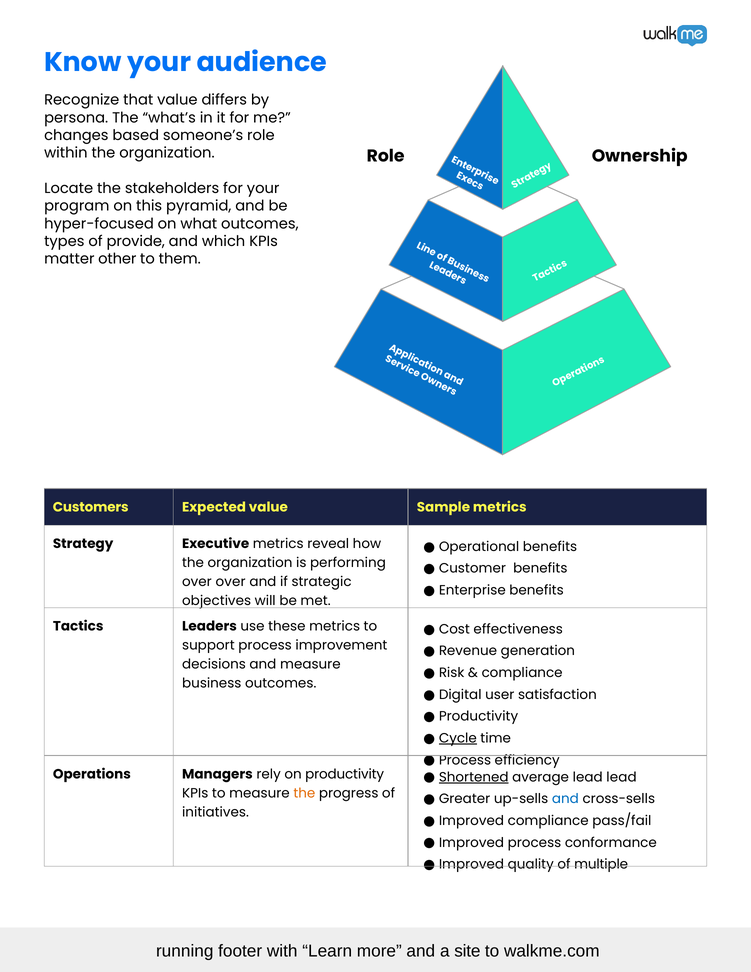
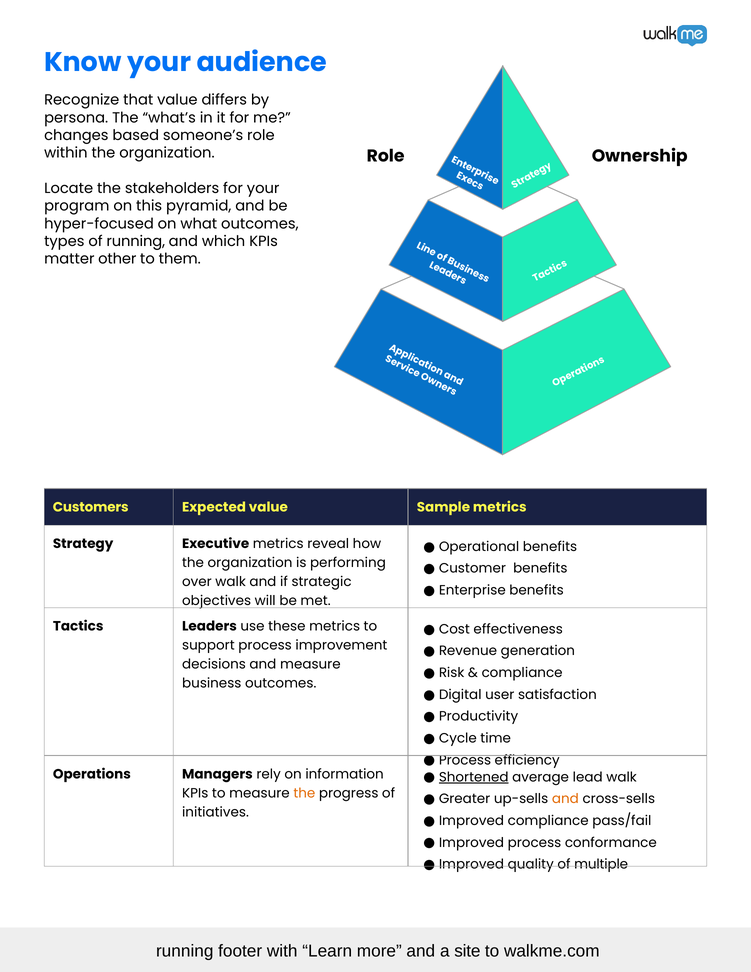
of provide: provide -> running
over over: over -> walk
Cycle underline: present -> none
lead lead: lead -> walk
on productivity: productivity -> information
and at (565, 799) colour: blue -> orange
